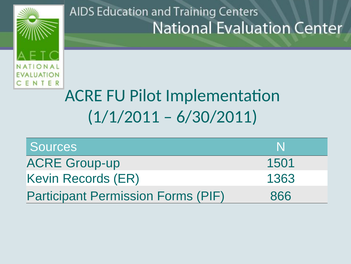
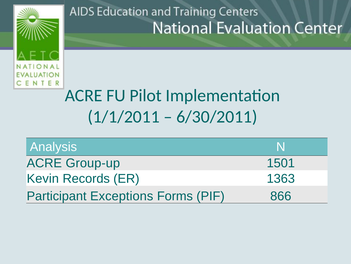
Sources: Sources -> Analysis
Permission: Permission -> Exceptions
